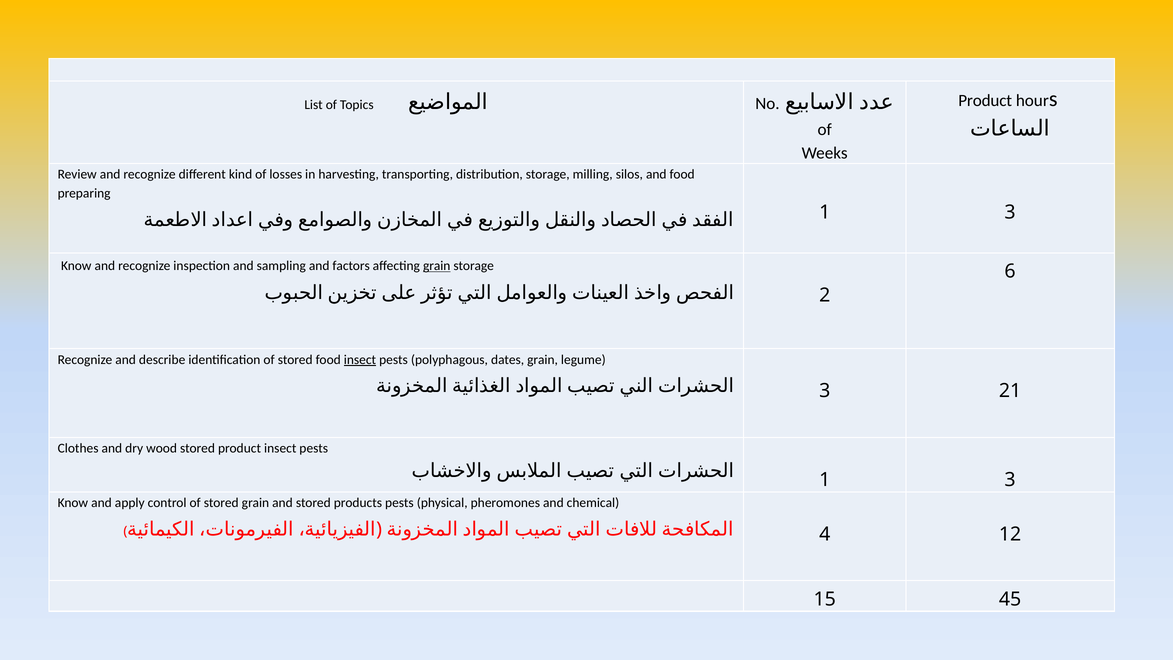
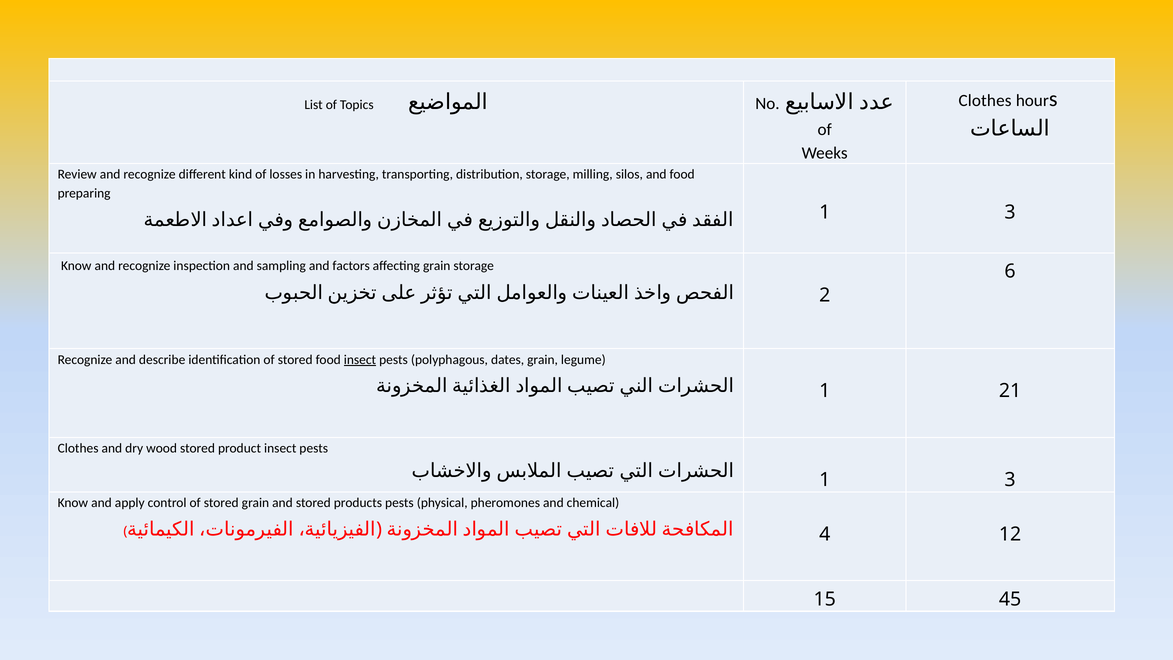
Product at (985, 101): Product -> Clothes
grain at (437, 266) underline: present -> none
3 at (825, 391): 3 -> 1
